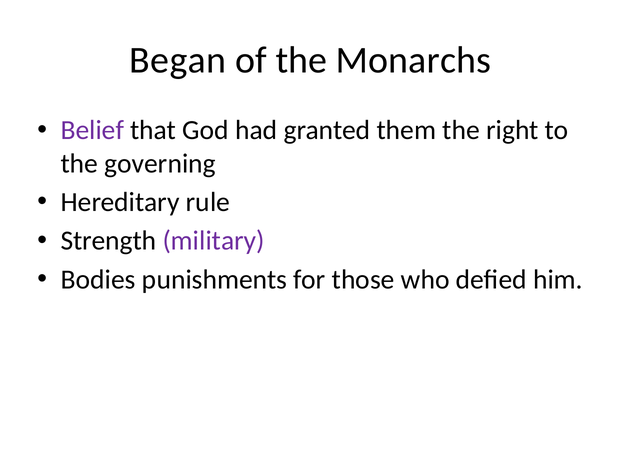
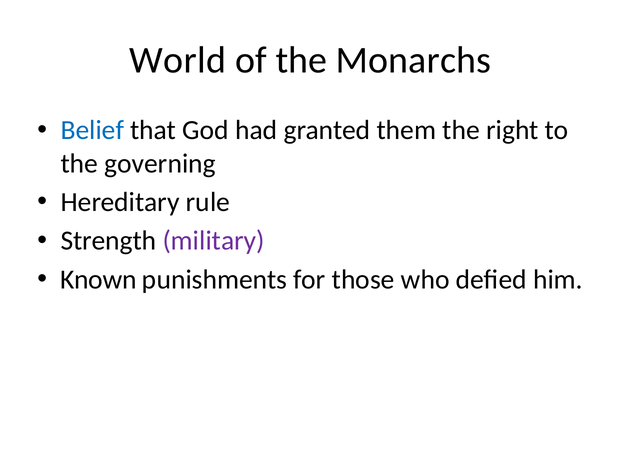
Began: Began -> World
Belief colour: purple -> blue
Bodies: Bodies -> Known
